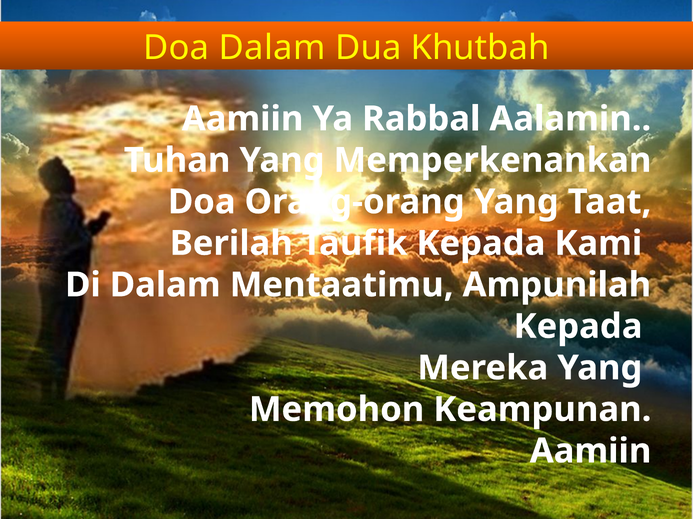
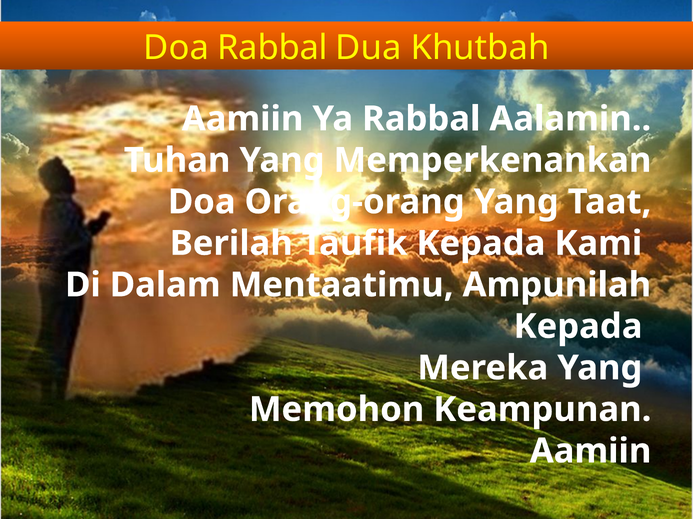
Doa Dalam: Dalam -> Rabbal
